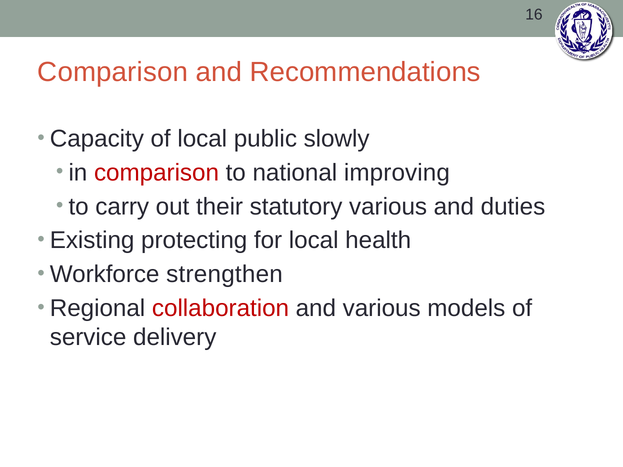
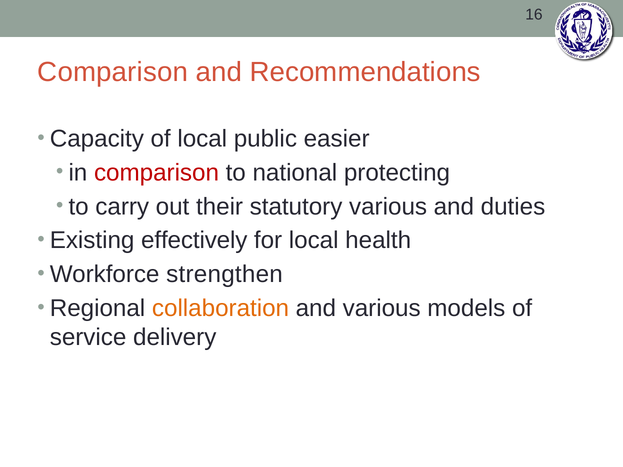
slowly: slowly -> easier
improving: improving -> protecting
protecting: protecting -> effectively
collaboration colour: red -> orange
